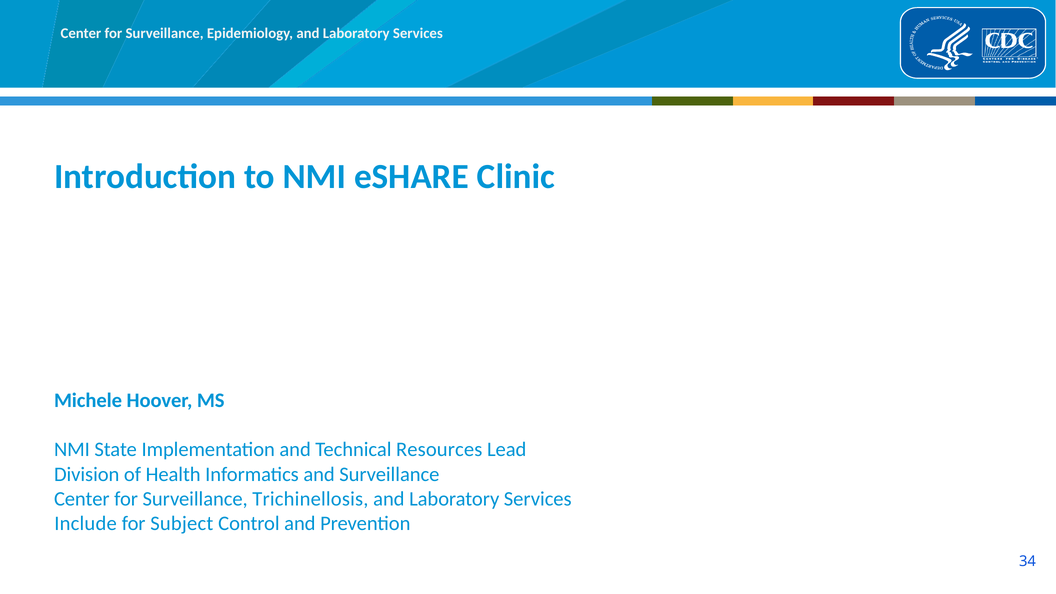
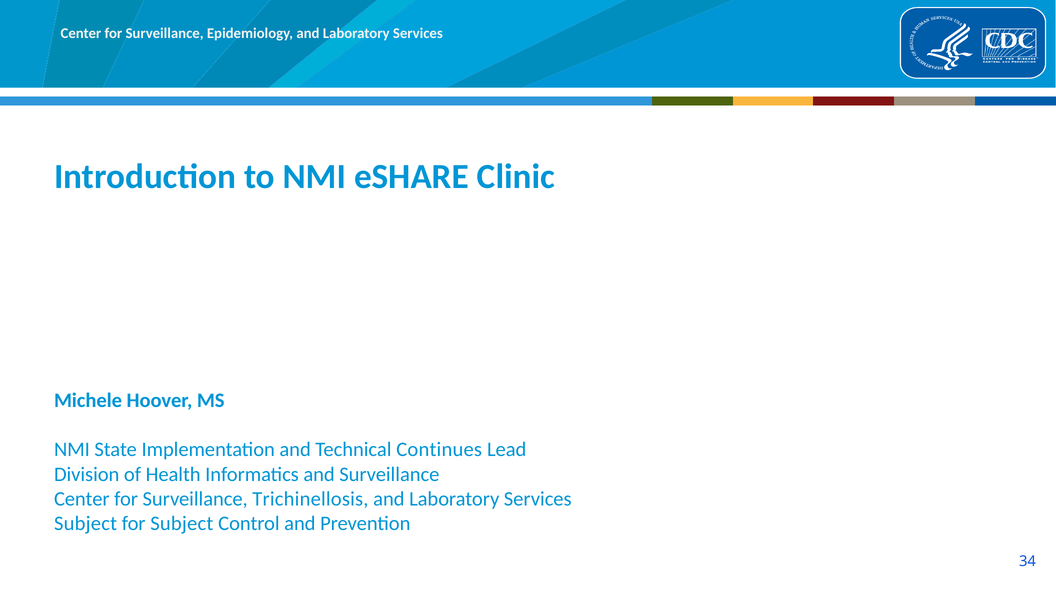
Resources: Resources -> Continues
Include at (86, 524): Include -> Subject
